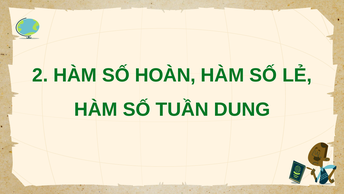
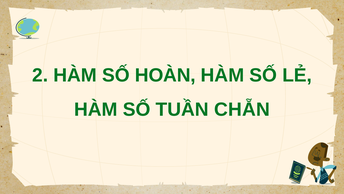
DUNG: DUNG -> CHẴN
